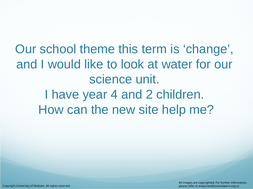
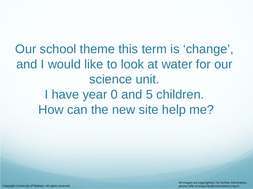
4: 4 -> 0
2: 2 -> 5
